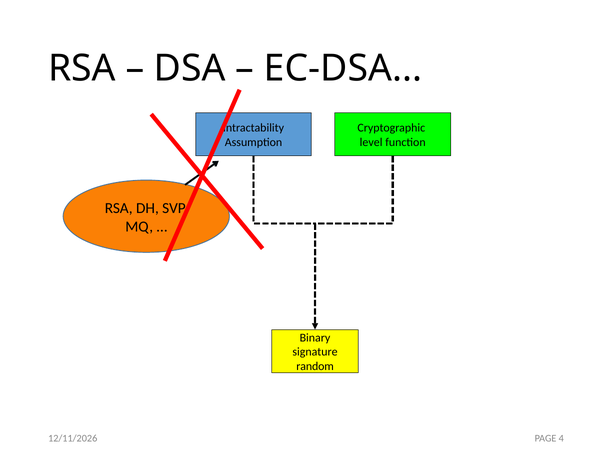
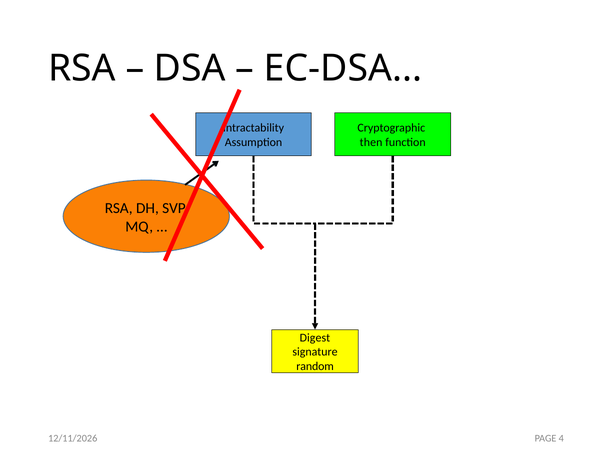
level: level -> then
Binary: Binary -> Digest
